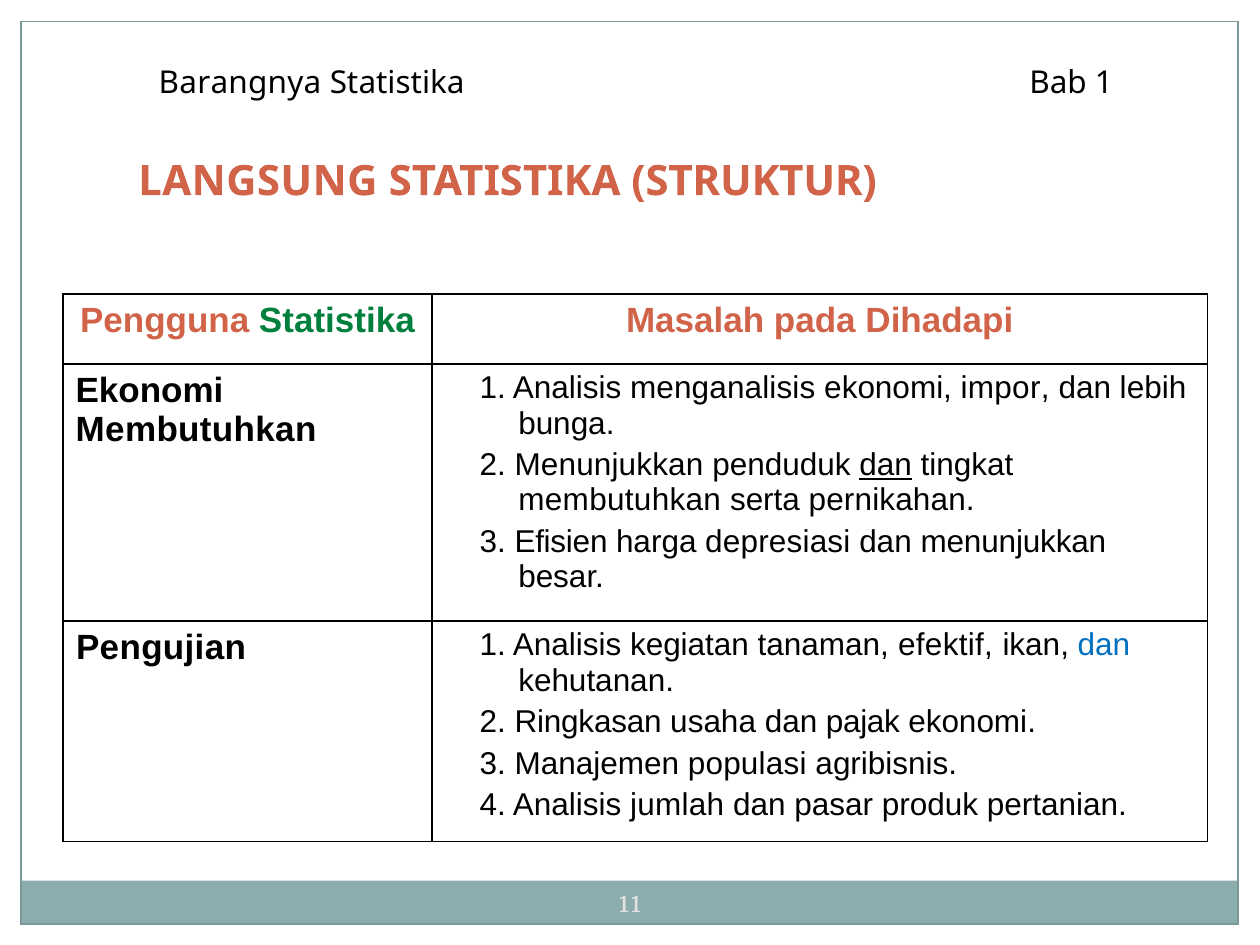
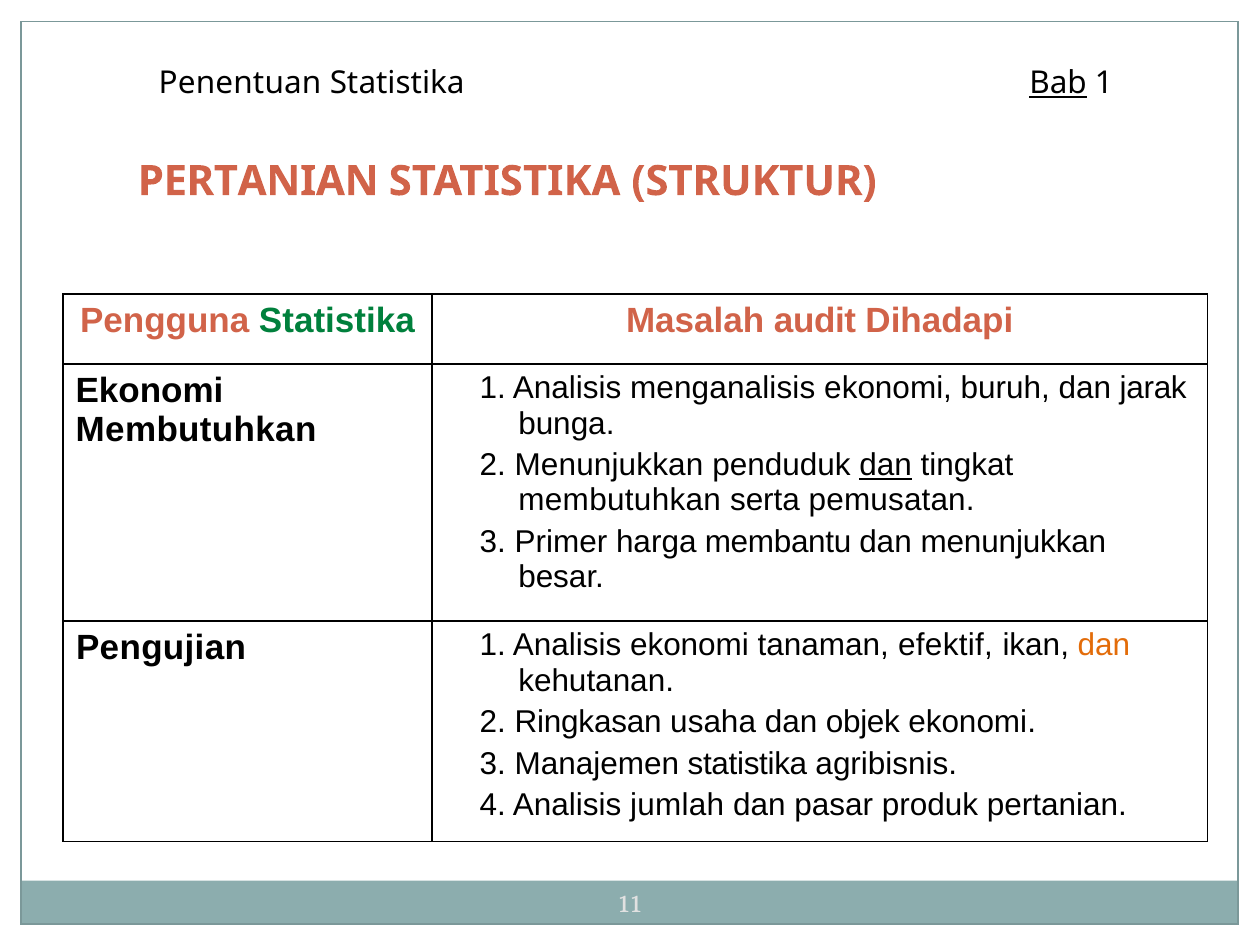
Barangnya: Barangnya -> Penentuan
Bab underline: none -> present
LANGSUNG at (258, 181): LANGSUNG -> PERTANIAN
pada: pada -> audit
impor: impor -> buruh
lebih: lebih -> jarak
pernikahan: pernikahan -> pemusatan
Efisien: Efisien -> Primer
depresiasi: depresiasi -> membantu
Analisis kegiatan: kegiatan -> ekonomi
dan at (1104, 645) colour: blue -> orange
pajak: pajak -> objek
Manajemen populasi: populasi -> statistika
